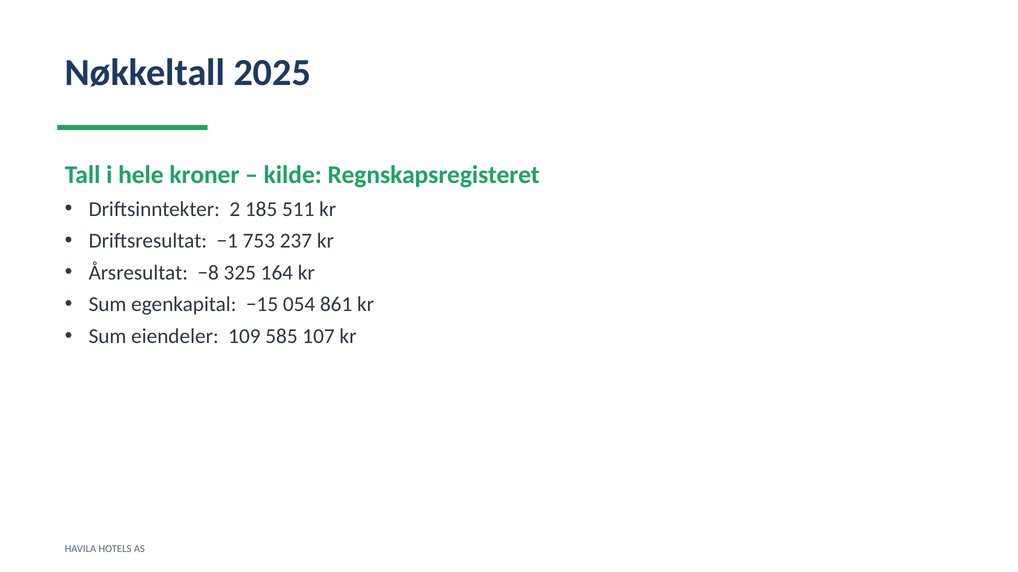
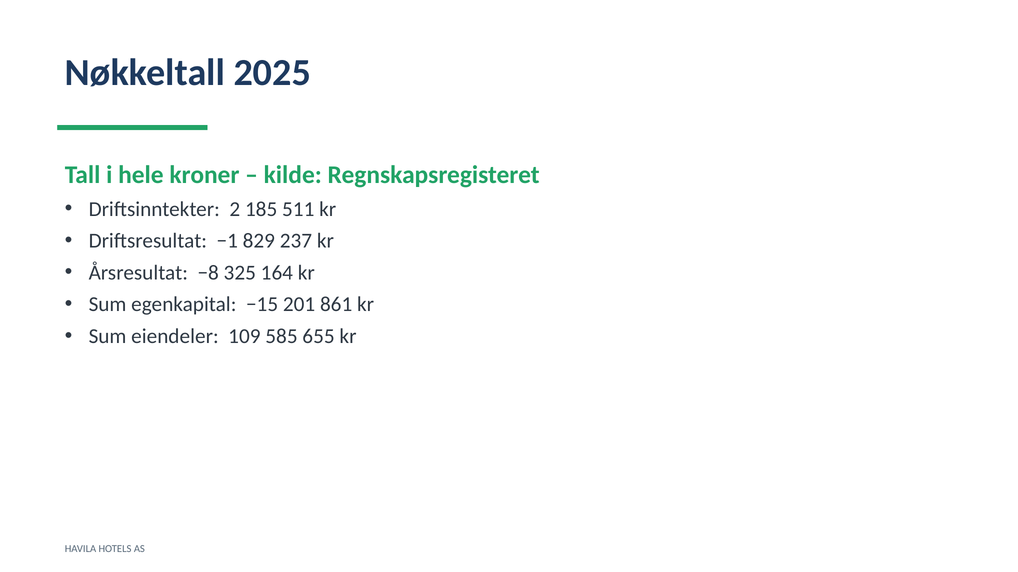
753: 753 -> 829
054: 054 -> 201
107: 107 -> 655
